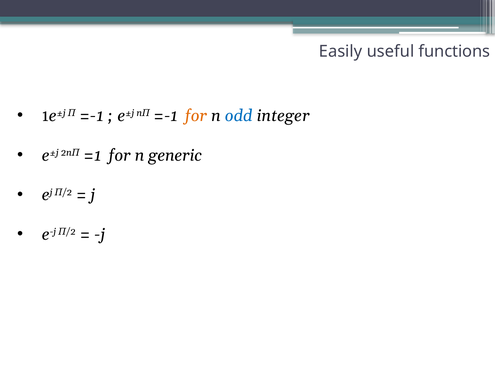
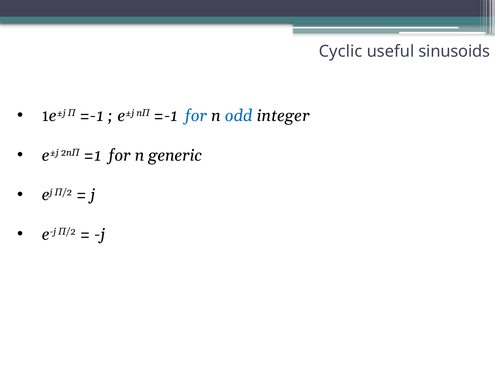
Easily: Easily -> Cyclic
functions: functions -> sinusoids
for at (196, 116) colour: orange -> blue
